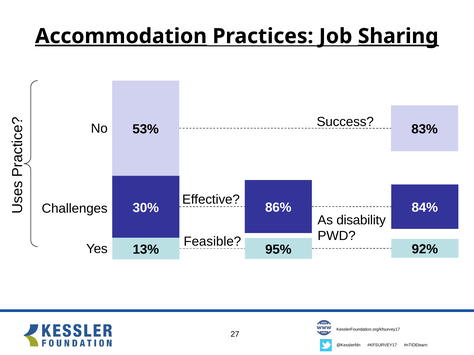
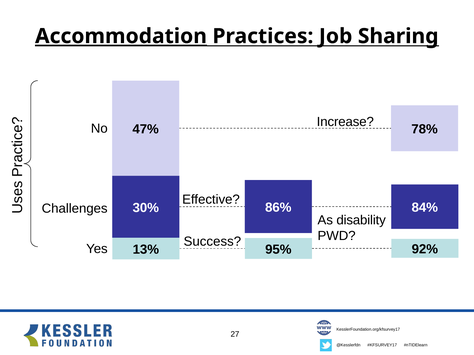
Sharing underline: present -> none
Success: Success -> Increase
53%: 53% -> 47%
83%: 83% -> 78%
Feasible: Feasible -> Success
